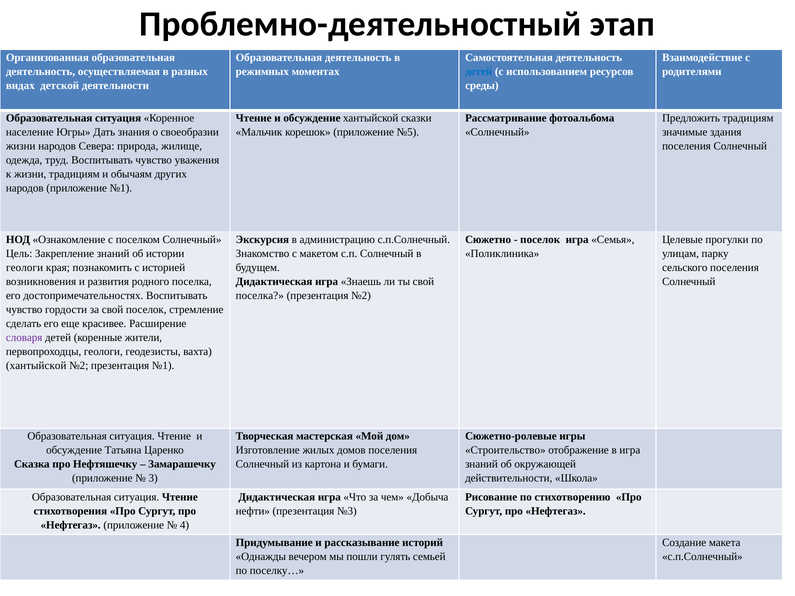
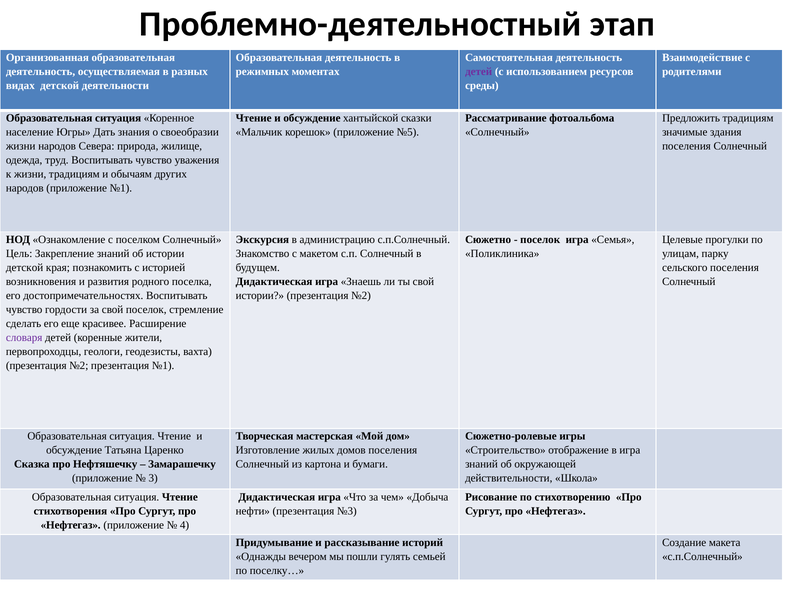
детей at (479, 72) colour: blue -> purple
геологи at (25, 268): геологи -> детской
поселка at (260, 296): поселка -> истории
хантыйской at (36, 366): хантыйской -> презентация
